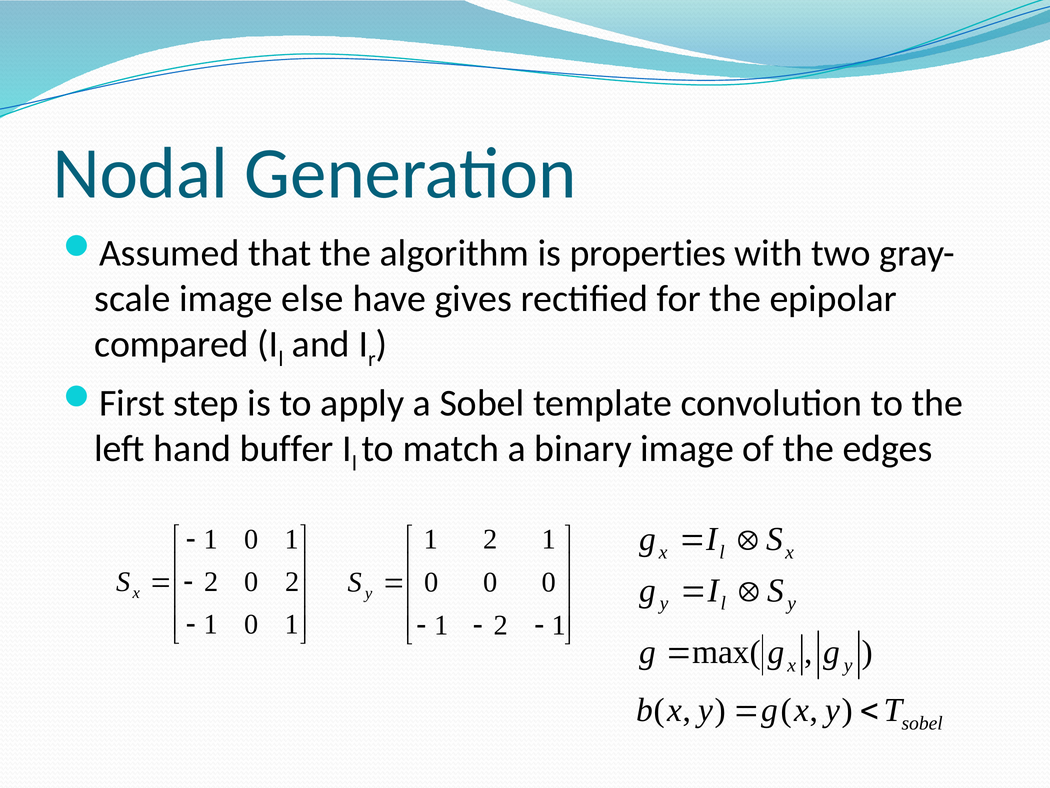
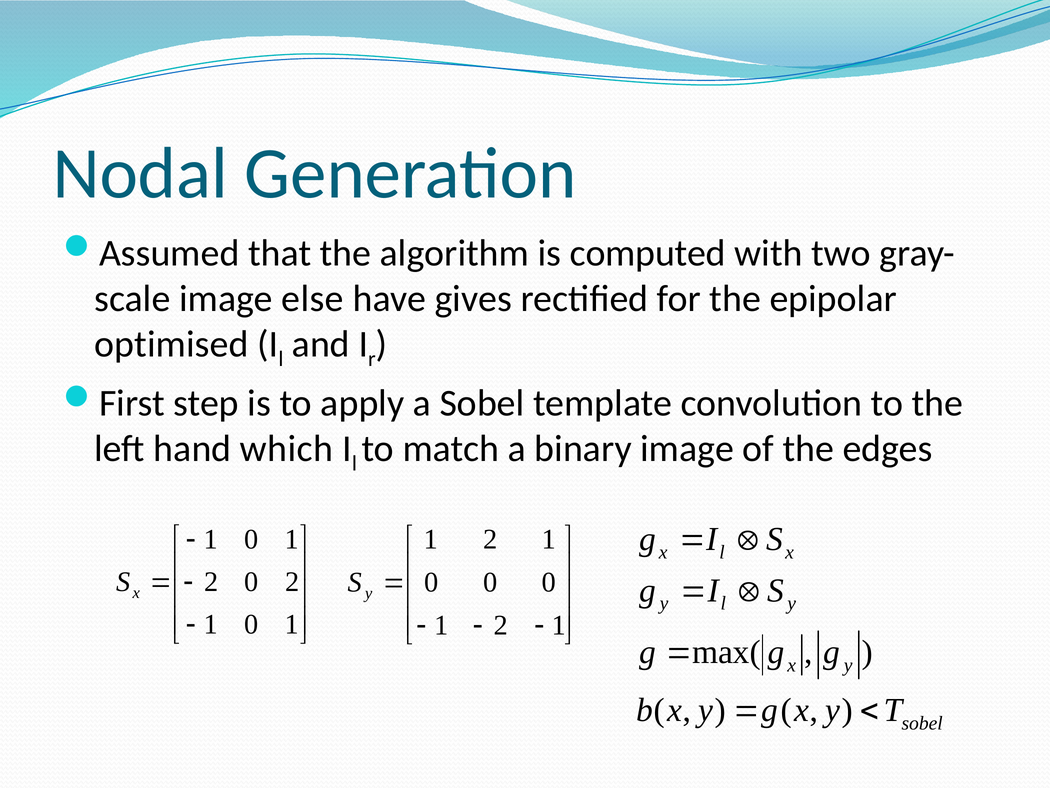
properties: properties -> computed
compared: compared -> optimised
buffer: buffer -> which
